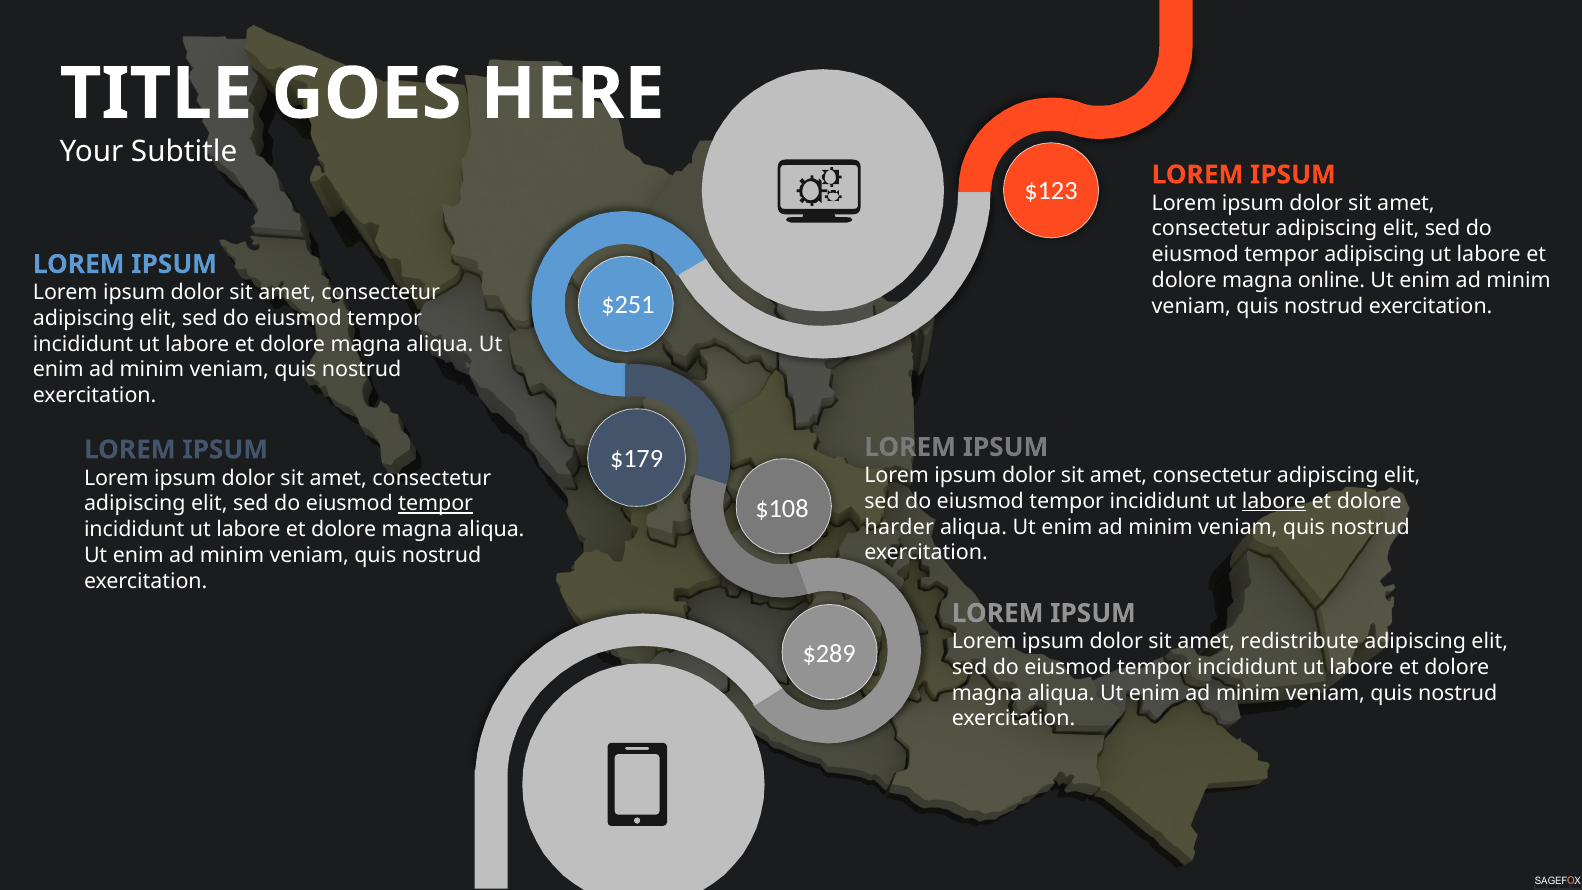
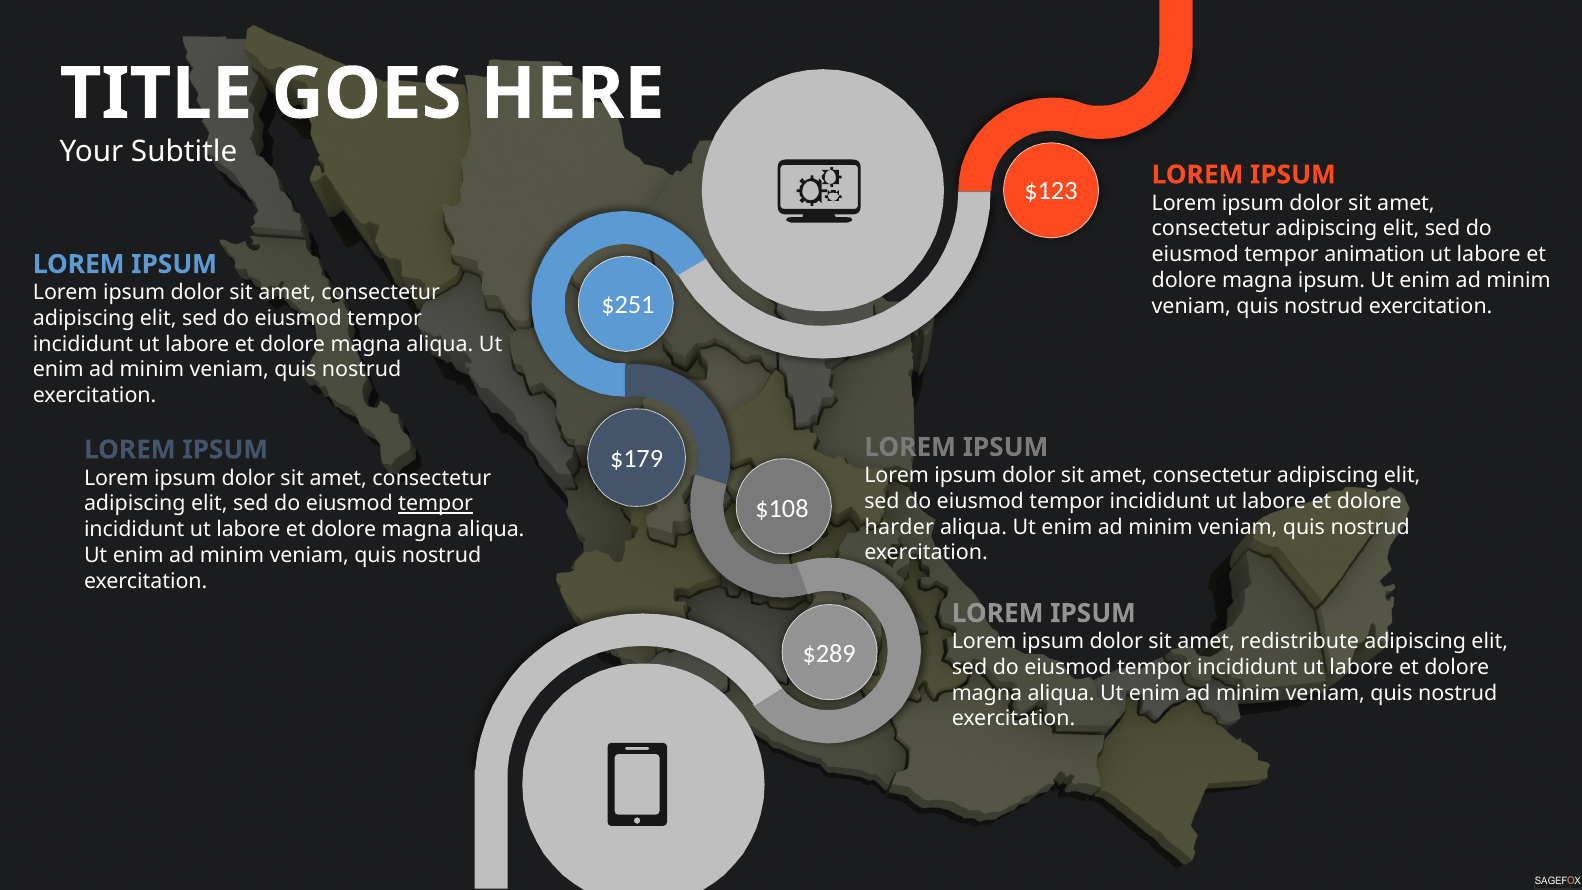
tempor adipiscing: adipiscing -> animation
magna online: online -> ipsum
labore at (1274, 501) underline: present -> none
